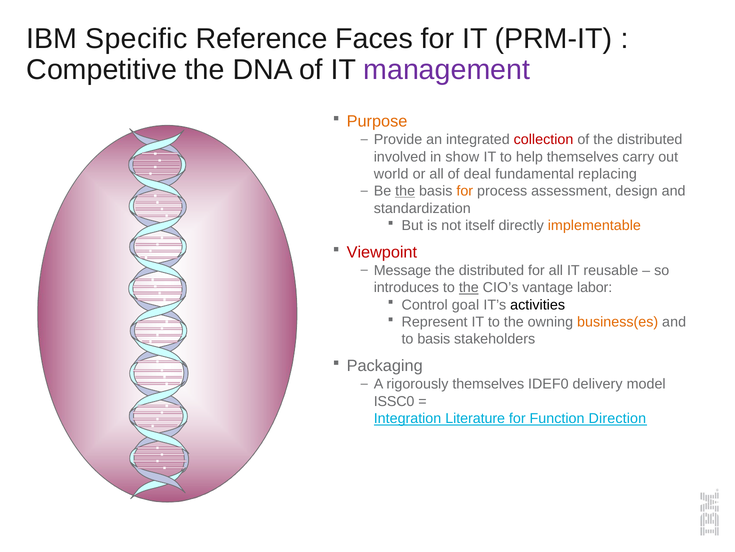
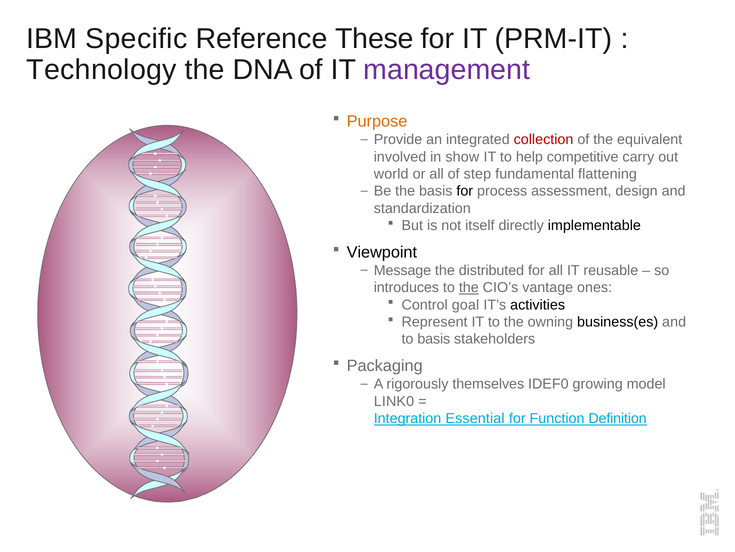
Faces: Faces -> These
Competitive: Competitive -> Technology
of the distributed: distributed -> equivalent
help themselves: themselves -> competitive
deal: deal -> step
replacing: replacing -> flattening
the at (405, 191) underline: present -> none
for at (465, 191) colour: orange -> black
implementable colour: orange -> black
Viewpoint colour: red -> black
labor: labor -> ones
business(es colour: orange -> black
delivery: delivery -> growing
ISSC0: ISSC0 -> LINK0
Literature: Literature -> Essential
Direction: Direction -> Definition
